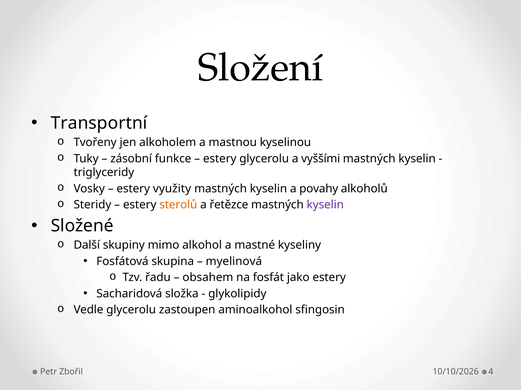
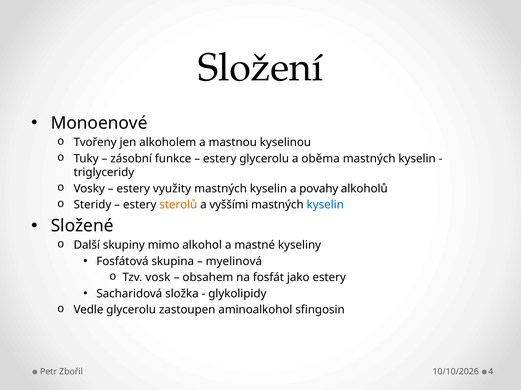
Transportní: Transportní -> Monoenové
vyššími: vyššími -> oběma
řetězce: řetězce -> vyššími
kyselin at (325, 205) colour: purple -> blue
řadu: řadu -> vosk
